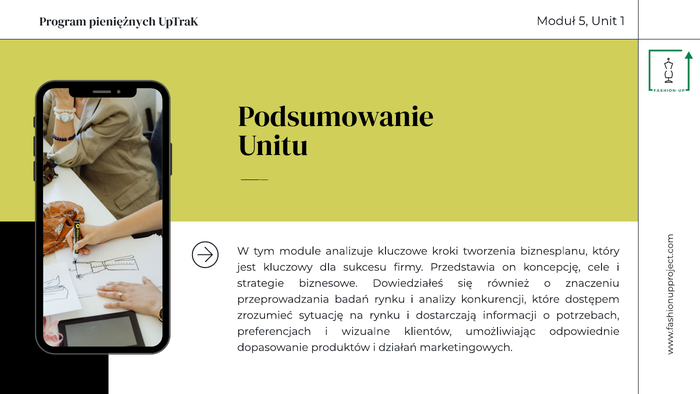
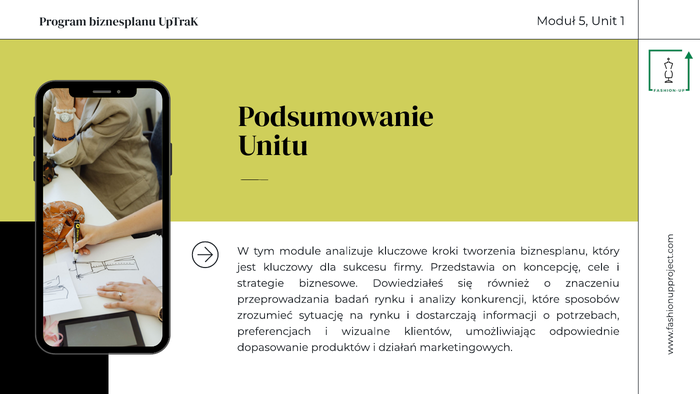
Program pieniężnych: pieniężnych -> biznesplanu
dostępem: dostępem -> sposobów
